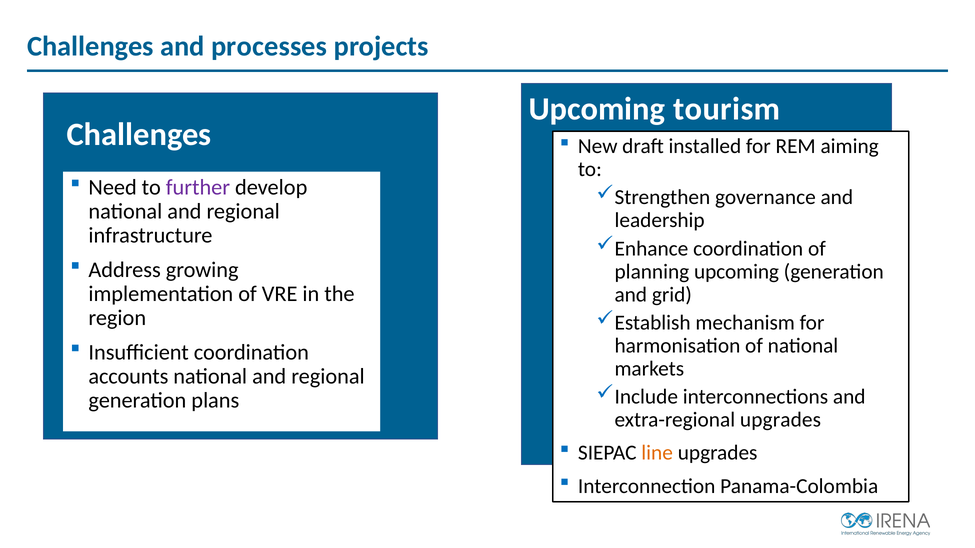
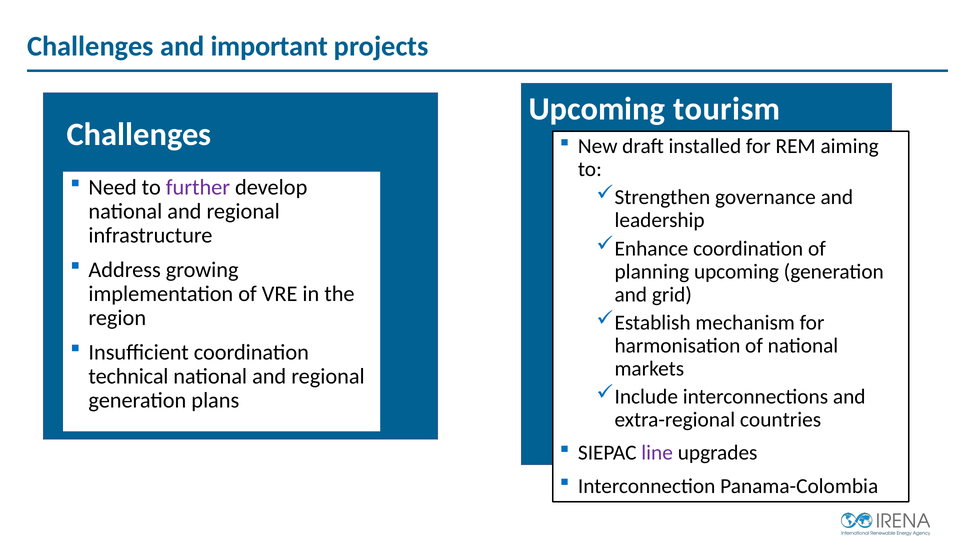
processes: processes -> important
accounts: accounts -> technical
extra-regional upgrades: upgrades -> countries
line colour: orange -> purple
